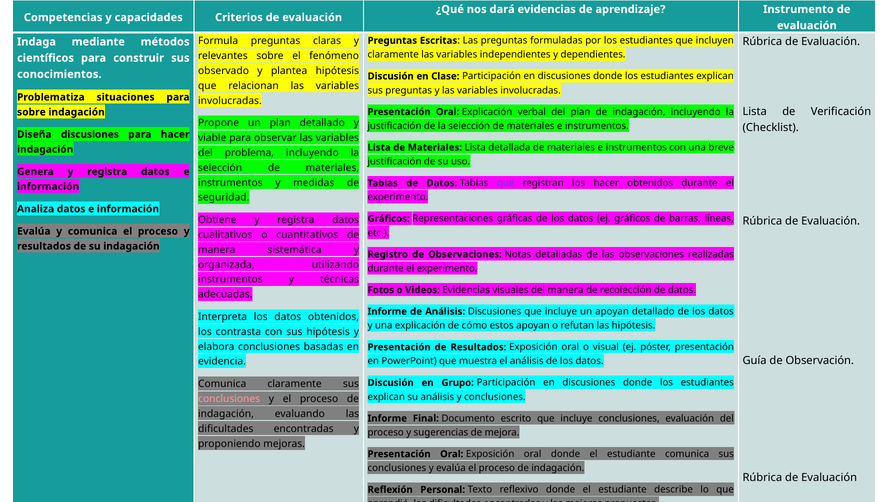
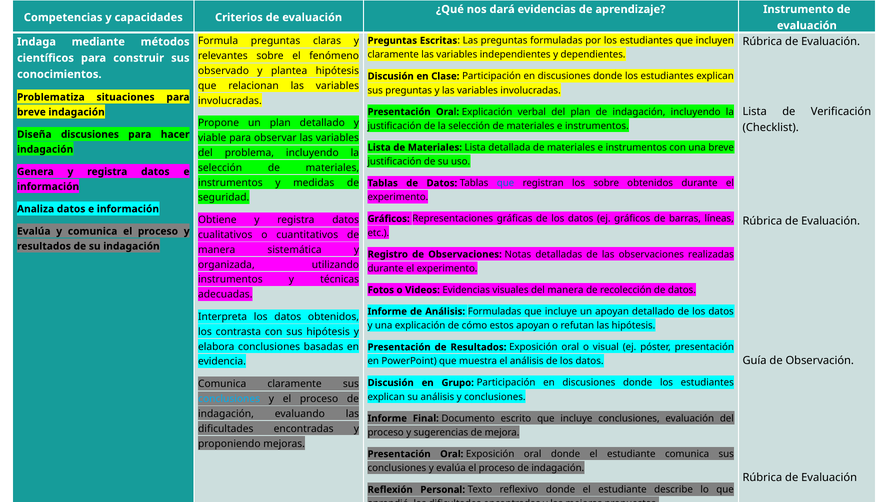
sobre at (31, 112): sobre -> breve
los hacer: hacer -> sobre
Discusiones at (495, 311): Discusiones -> Formuladas
conclusiones at (229, 399) colour: pink -> light blue
